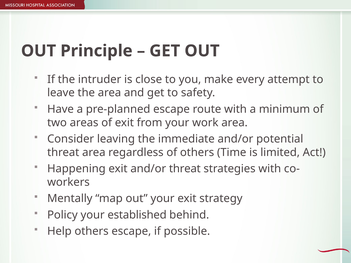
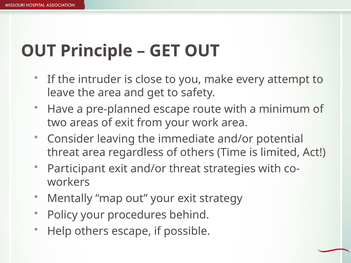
Happening: Happening -> Participant
established: established -> procedures
